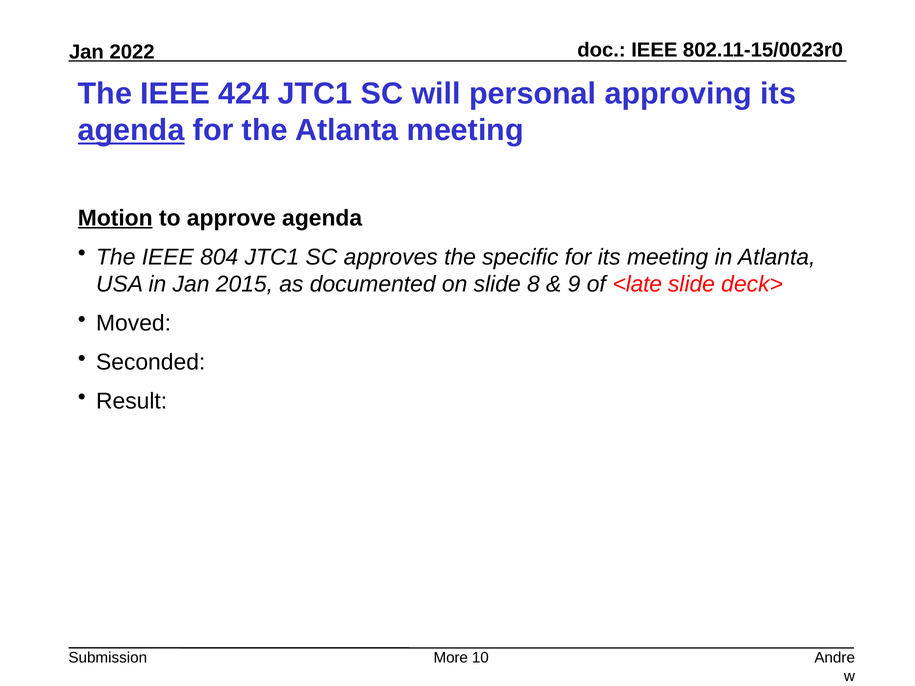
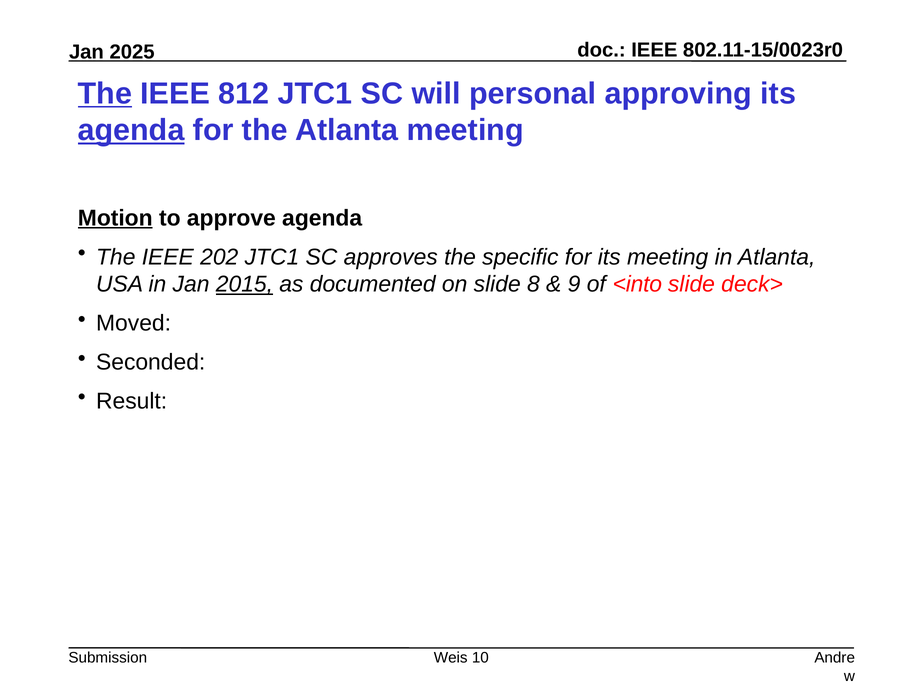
2022: 2022 -> 2025
The at (105, 94) underline: none -> present
424: 424 -> 812
804: 804 -> 202
2015 underline: none -> present
<late: <late -> <into
More: More -> Weis
